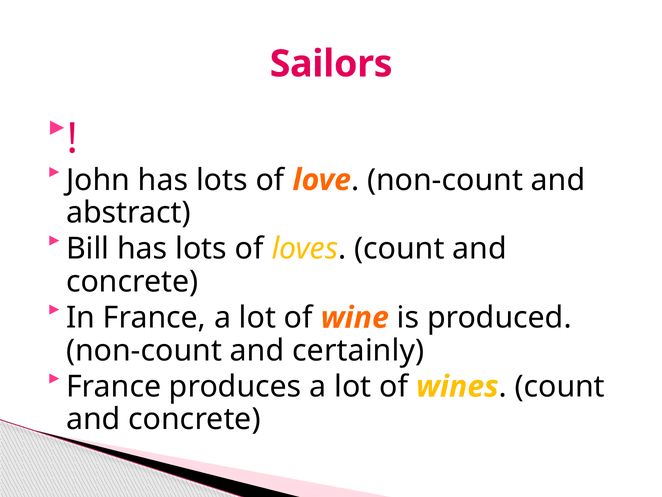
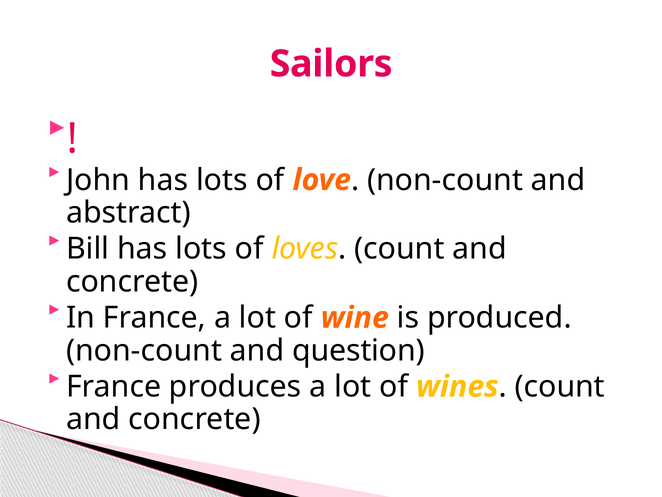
certainly: certainly -> question
